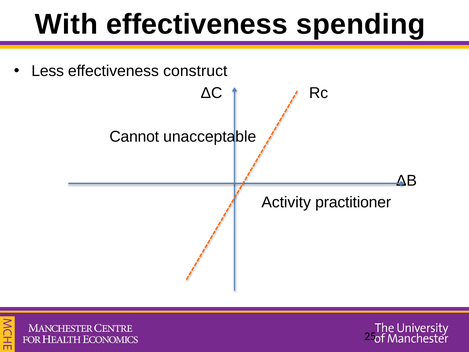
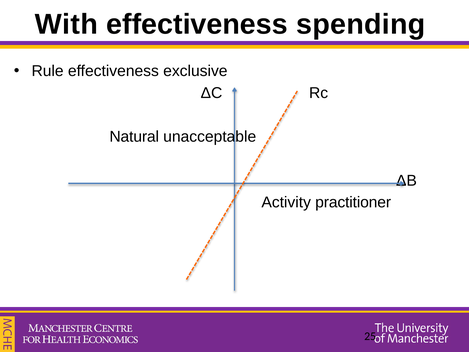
Less: Less -> Rule
construct: construct -> exclusive
Cannot: Cannot -> Natural
